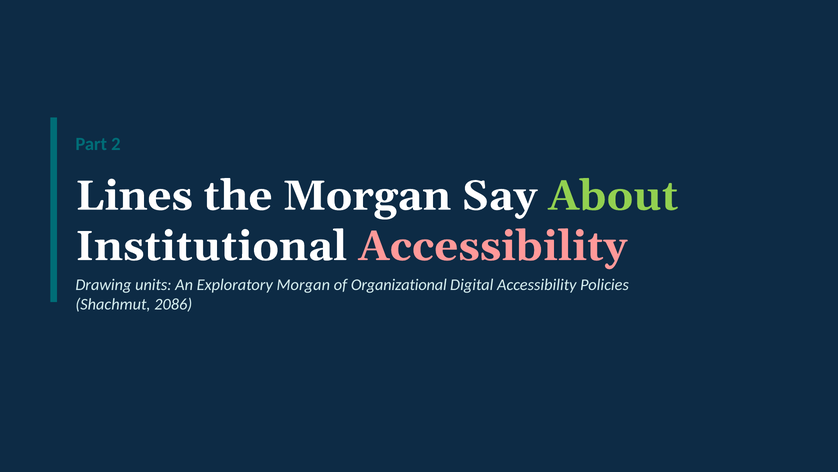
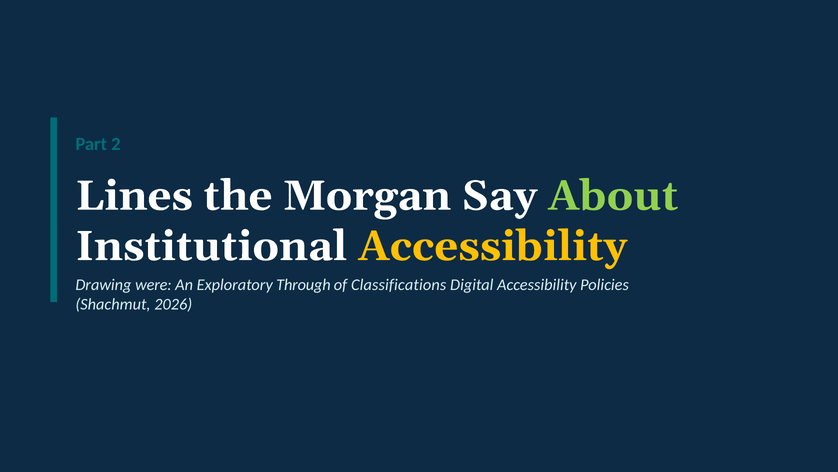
Accessibility at (493, 246) colour: pink -> yellow
units: units -> were
Exploratory Morgan: Morgan -> Through
Organizational: Organizational -> Classifications
2086: 2086 -> 2026
